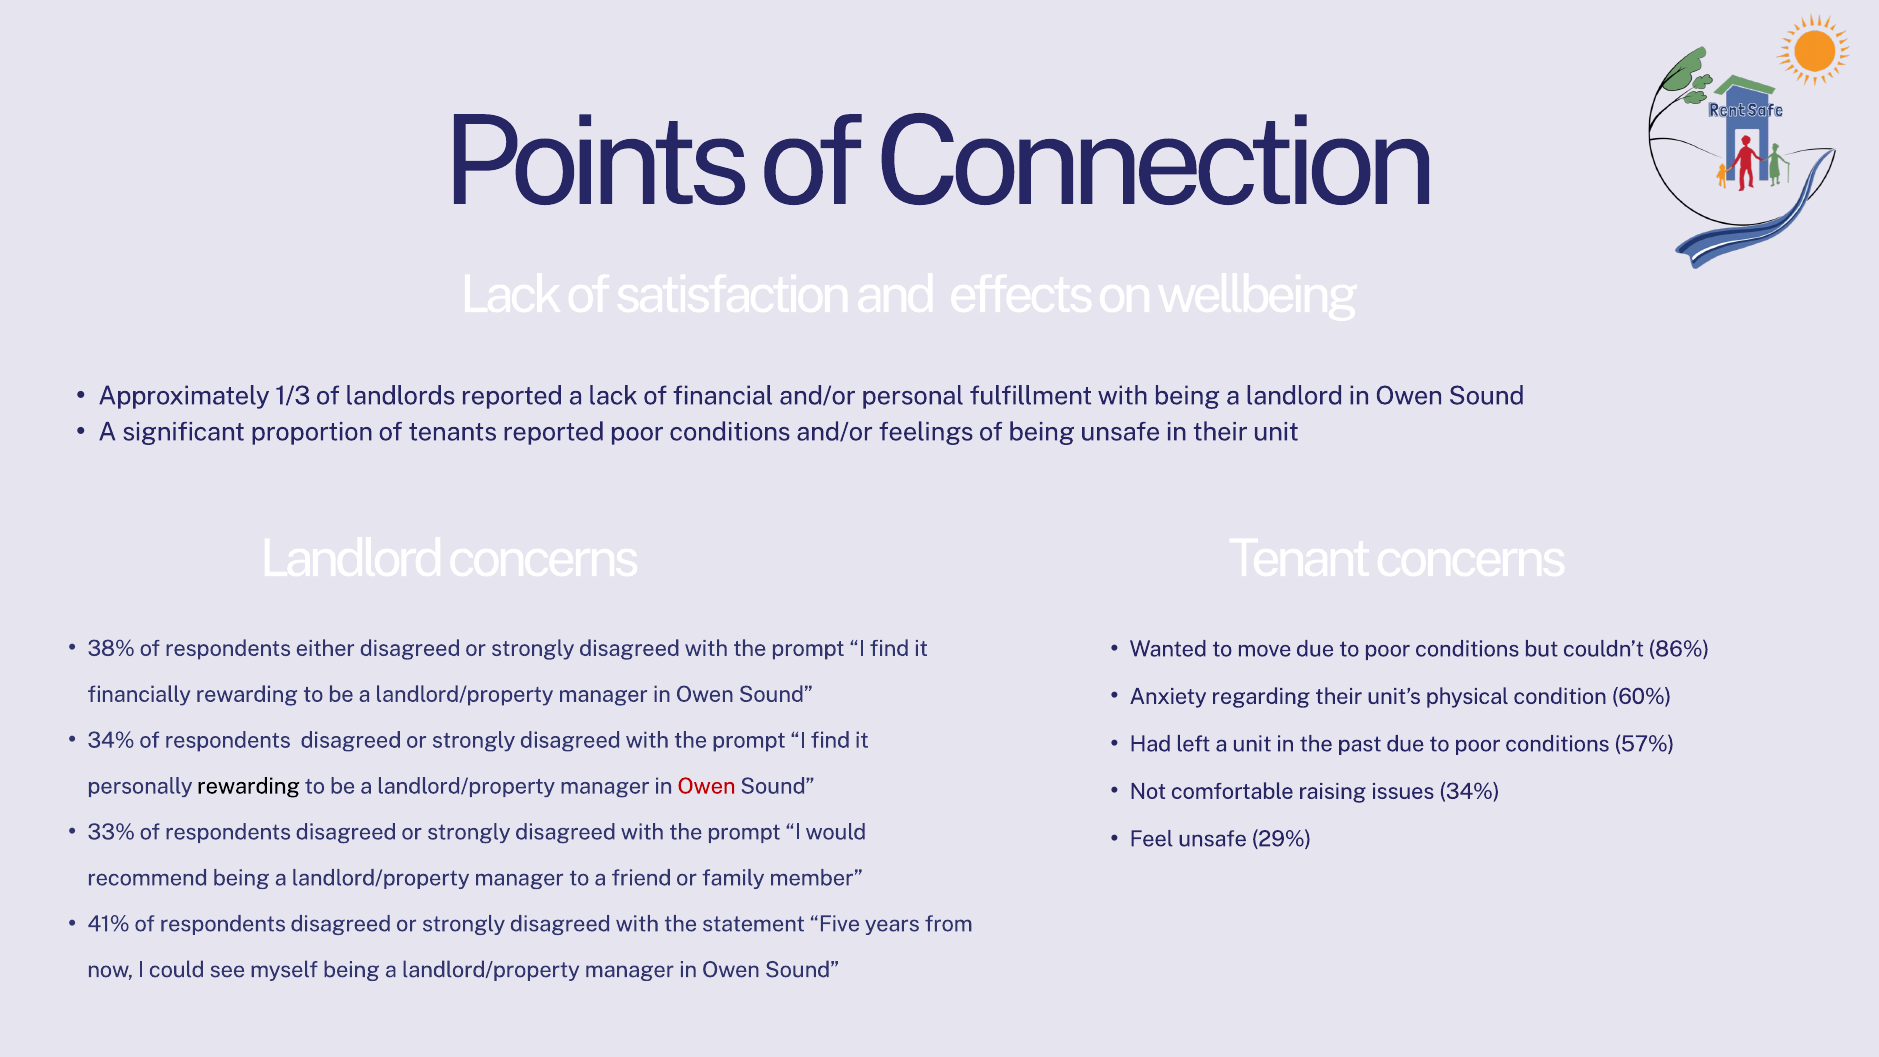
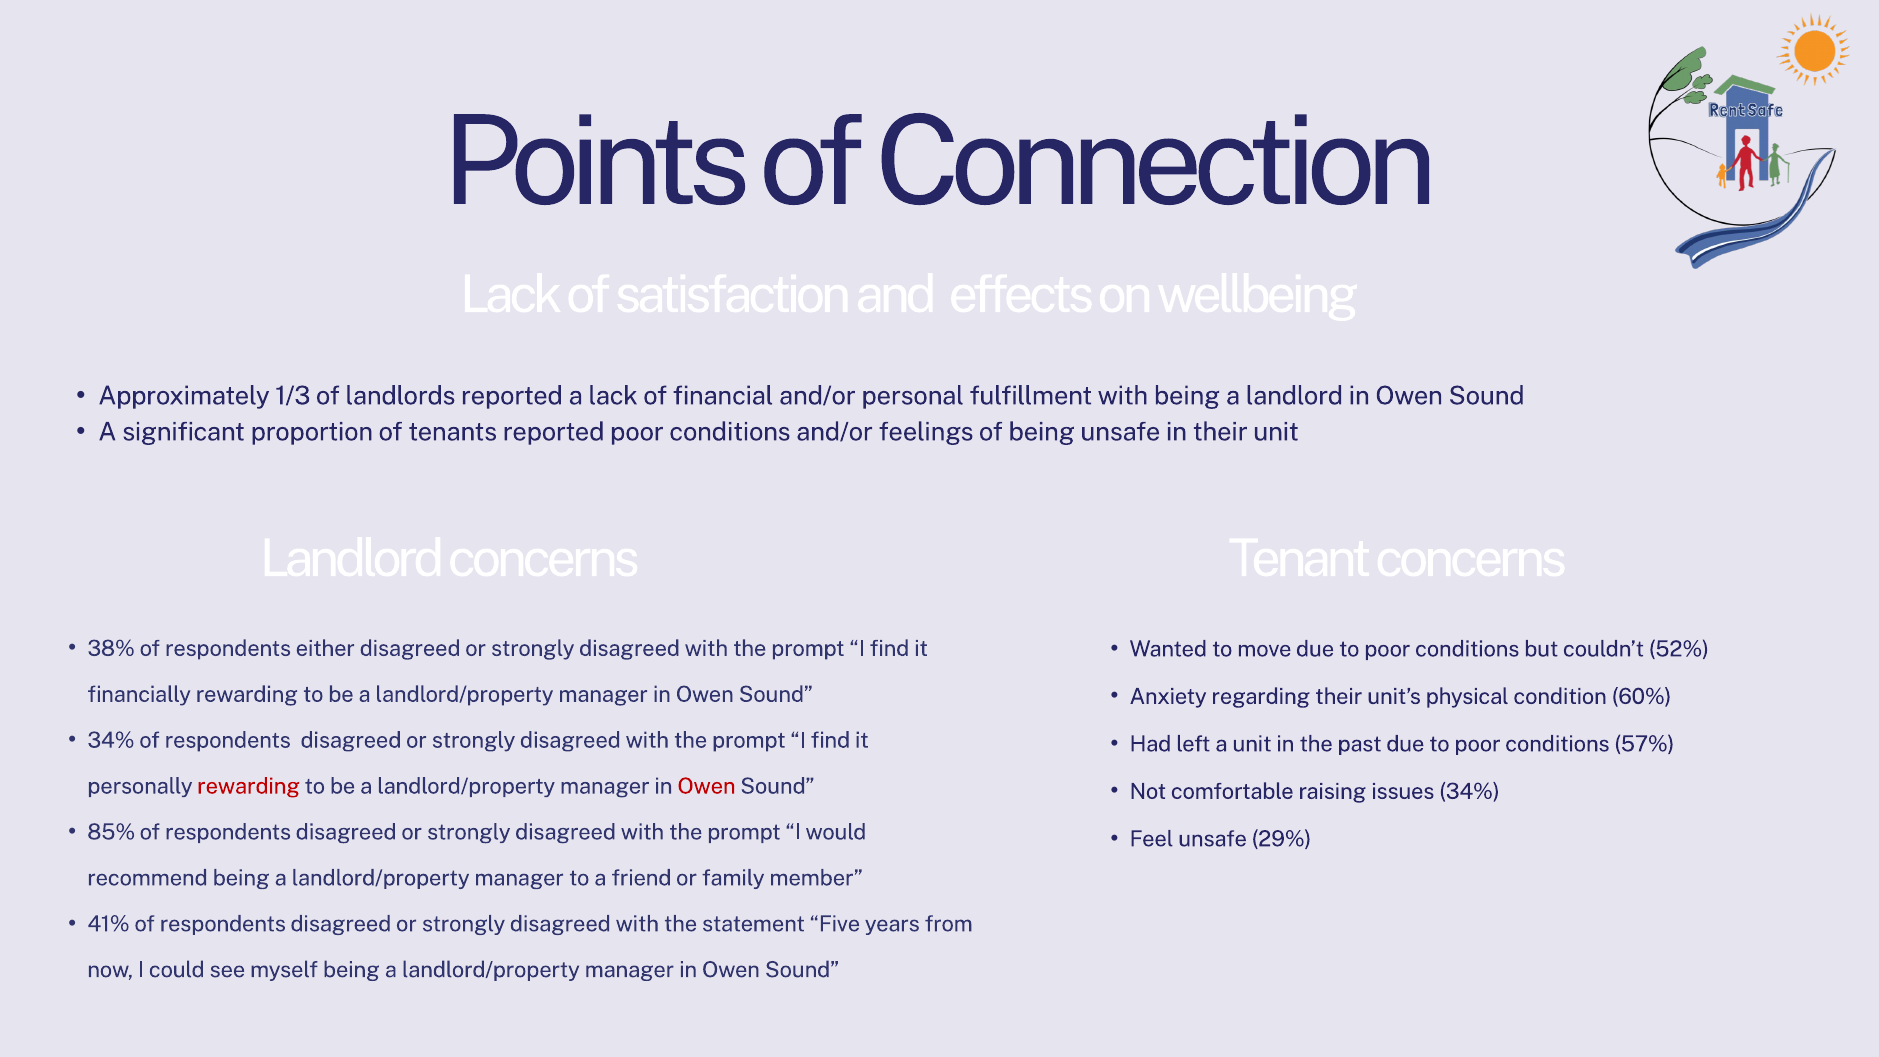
86%: 86% -> 52%
rewarding at (249, 786) colour: black -> red
33%: 33% -> 85%
